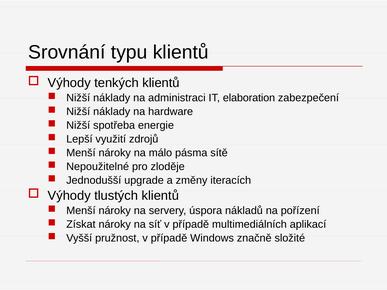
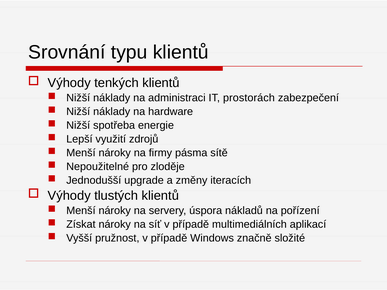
elaboration: elaboration -> prostorách
málo: málo -> firmy
